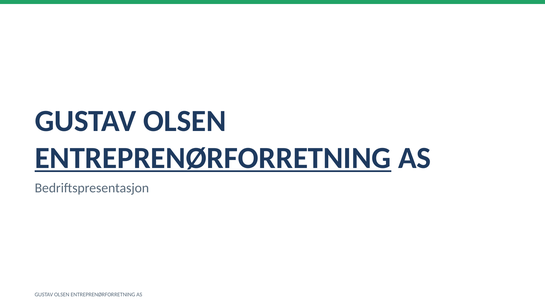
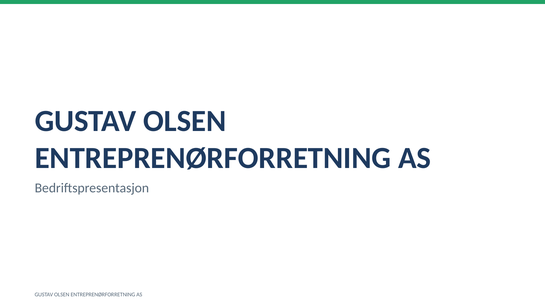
ENTREPRENØRFORRETNING at (213, 158) underline: present -> none
